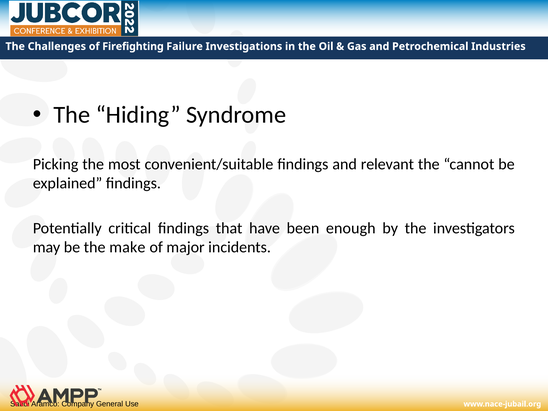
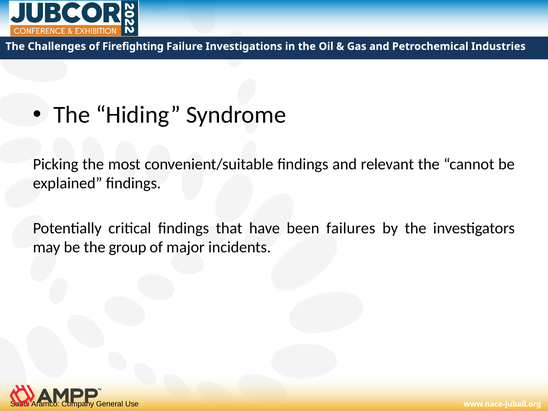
enough: enough -> failures
make: make -> group
